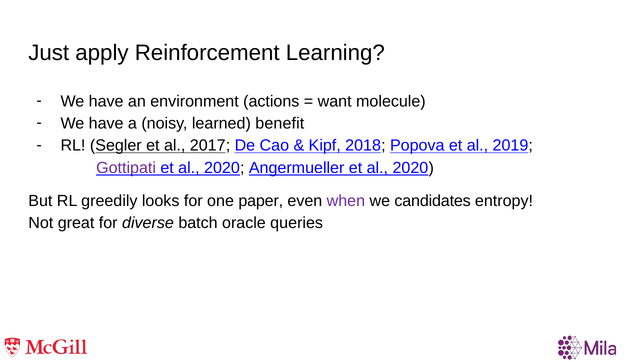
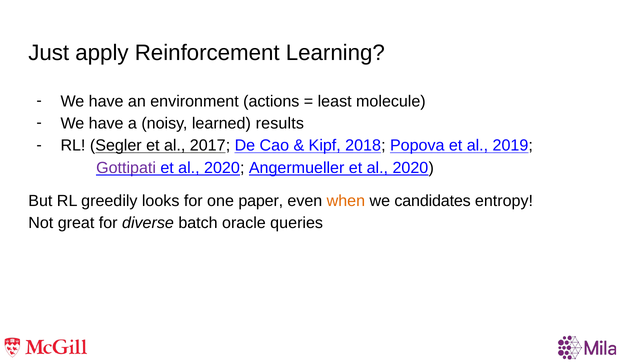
want: want -> least
benefit: benefit -> results
when colour: purple -> orange
